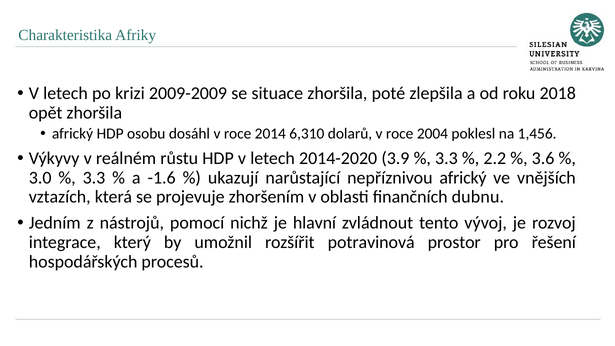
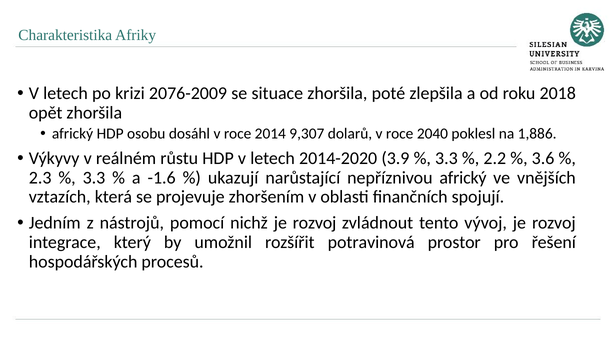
2009-2009: 2009-2009 -> 2076-2009
6,310: 6,310 -> 9,307
2004: 2004 -> 2040
1,456: 1,456 -> 1,886
3.0: 3.0 -> 2.3
dubnu: dubnu -> spojují
nichž je hlavní: hlavní -> rozvoj
